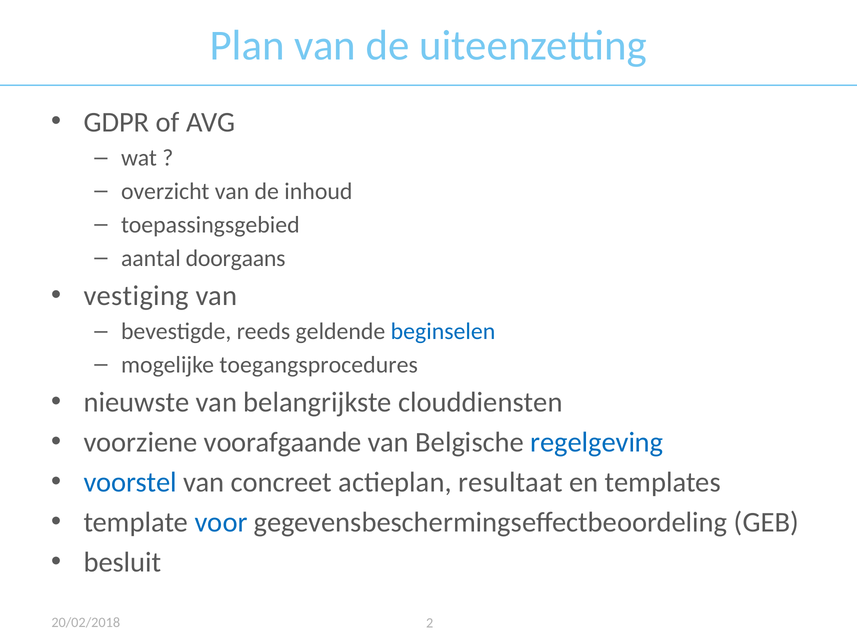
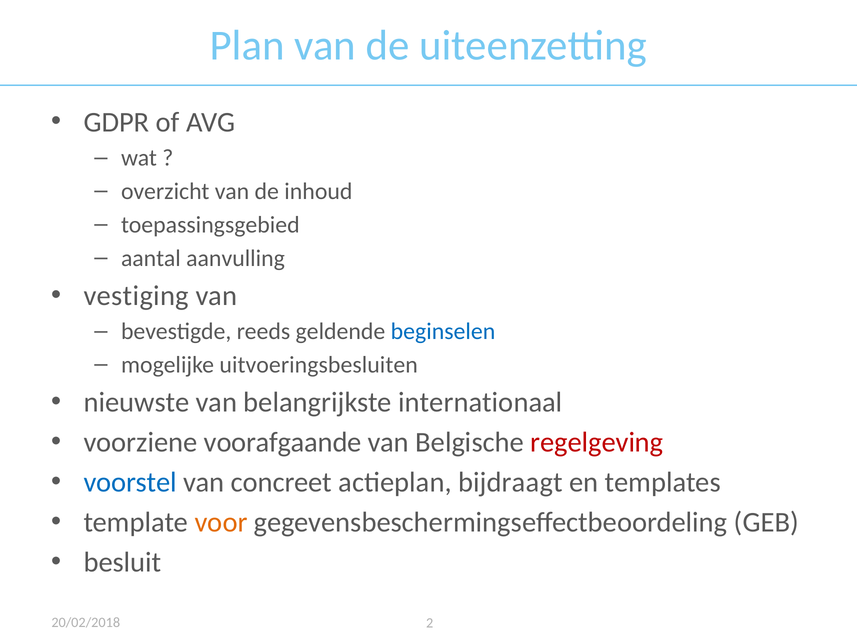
doorgaans: doorgaans -> aanvulling
toegangsprocedures: toegangsprocedures -> uitvoeringsbesluiten
clouddiensten: clouddiensten -> internationaal
regelgeving colour: blue -> red
resultaat: resultaat -> bijdraagt
voor colour: blue -> orange
